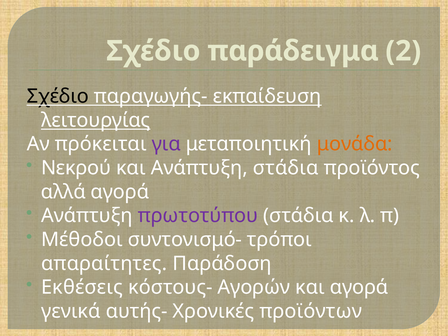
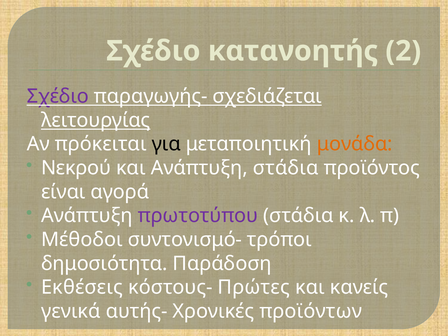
παράδειγμα: παράδειγμα -> κατανοητής
Σχέδιο at (58, 96) colour: black -> purple
εκπαίδευση: εκπαίδευση -> σχεδιάζεται
για colour: purple -> black
αλλά: αλλά -> είναι
απαραίτητες: απαραίτητες -> δημοσιότητα
Αγορών: Αγορών -> Πρώτες
και αγορά: αγορά -> κανείς
